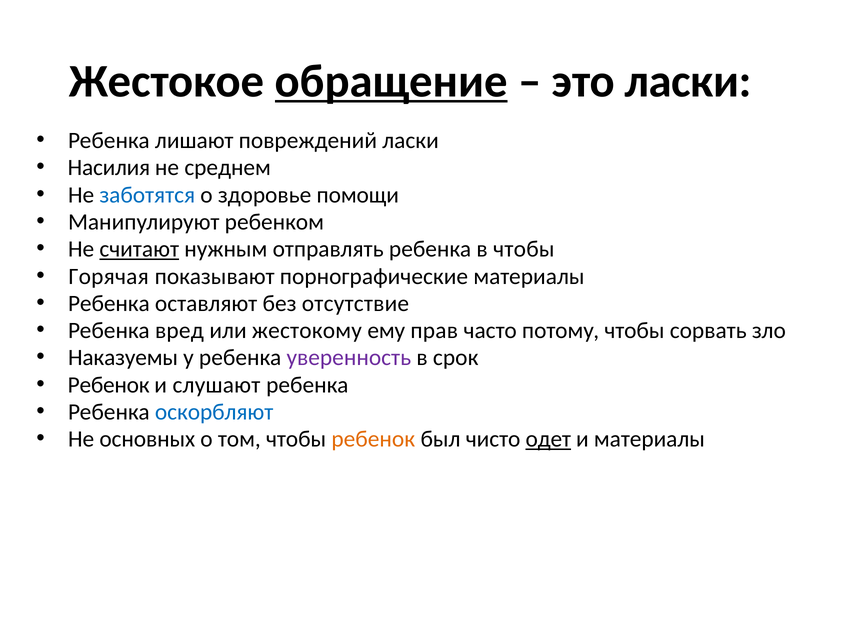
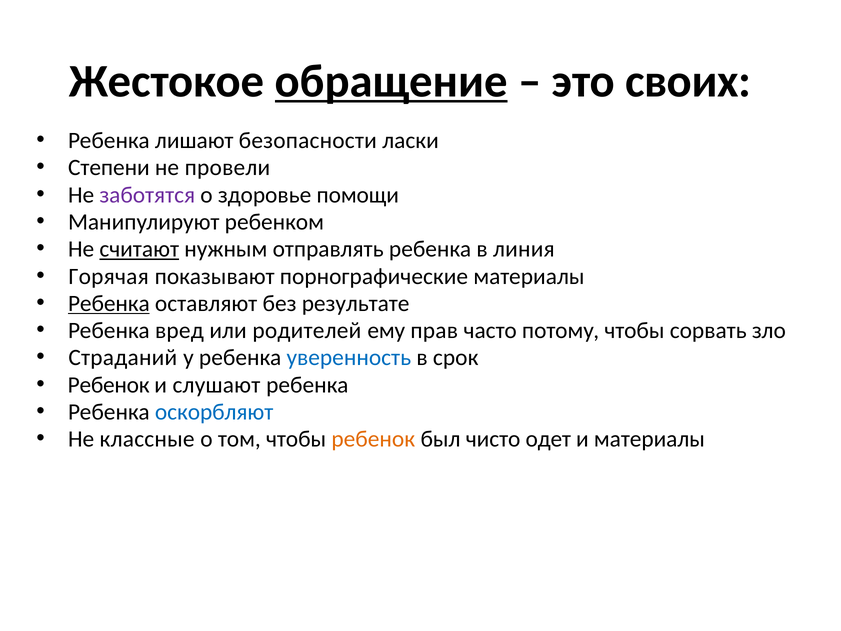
это ласки: ласки -> своих
повреждений: повреждений -> безопасности
Насилия: Насилия -> Степени
среднем: среднем -> провели
заботятся colour: blue -> purple
в чтобы: чтобы -> линия
Ребенка at (109, 303) underline: none -> present
отсутствие: отсутствие -> результате
жестокому: жестокому -> родителей
Наказуемы: Наказуемы -> Страданий
уверенность colour: purple -> blue
основных: основных -> классные
одет underline: present -> none
